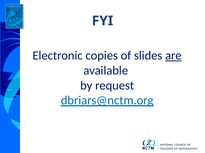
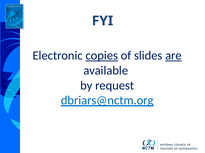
copies underline: none -> present
